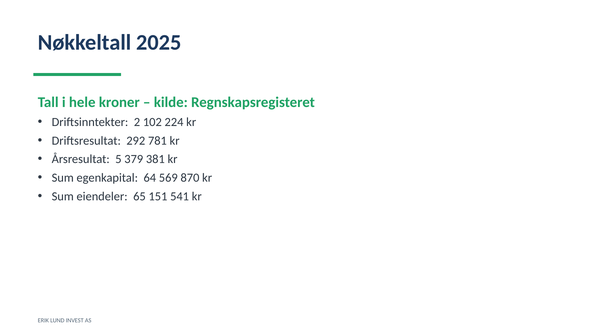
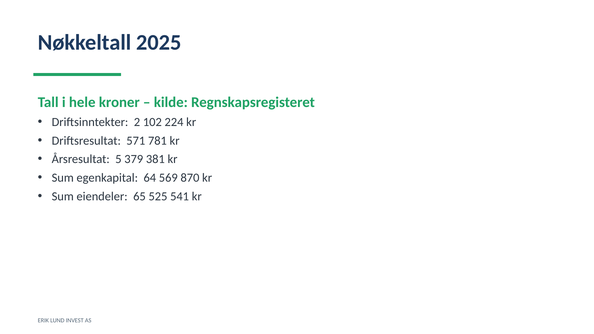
292: 292 -> 571
151: 151 -> 525
